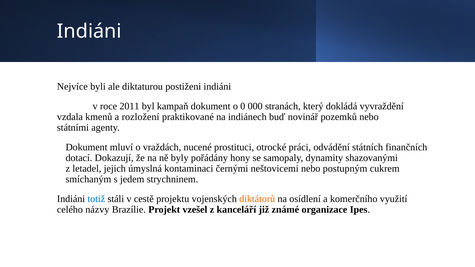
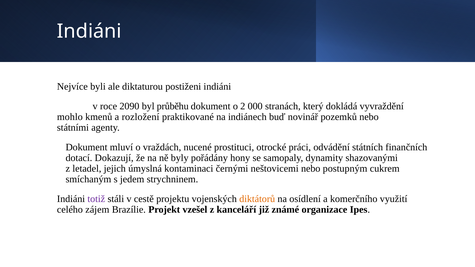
2011: 2011 -> 2090
kampaň: kampaň -> průběhu
0: 0 -> 2
vzdala: vzdala -> mohlo
totiž colour: blue -> purple
názvy: názvy -> zájem
